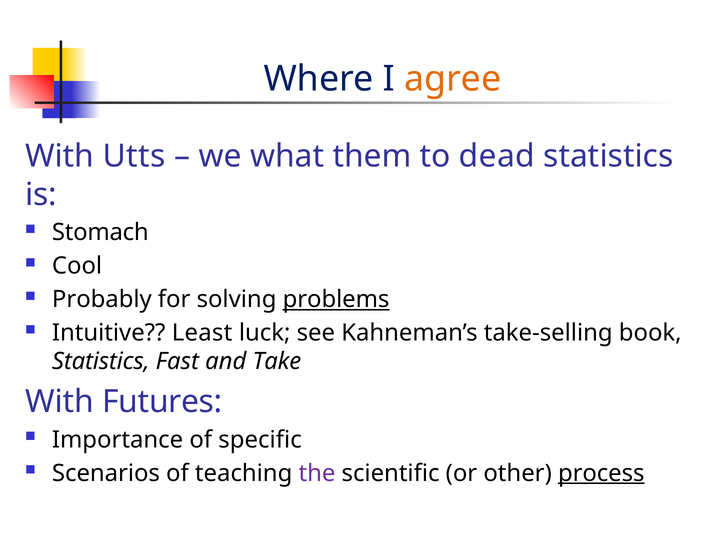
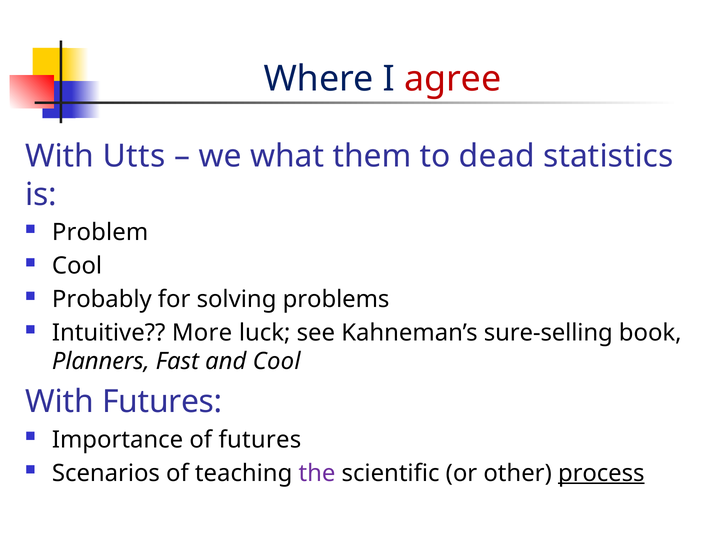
agree colour: orange -> red
Stomach: Stomach -> Problem
problems underline: present -> none
Least: Least -> More
take-selling: take-selling -> sure-selling
Statistics at (101, 361): Statistics -> Planners
and Take: Take -> Cool
of specific: specific -> futures
